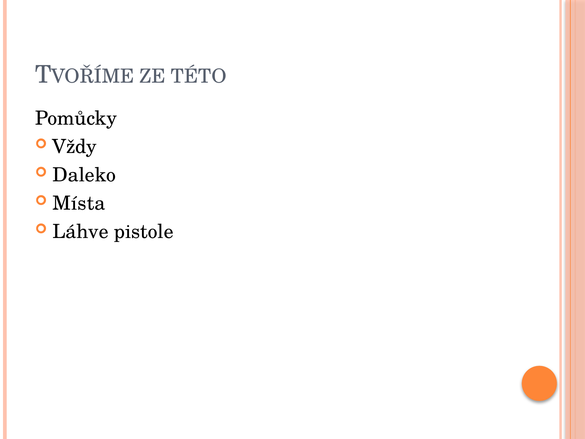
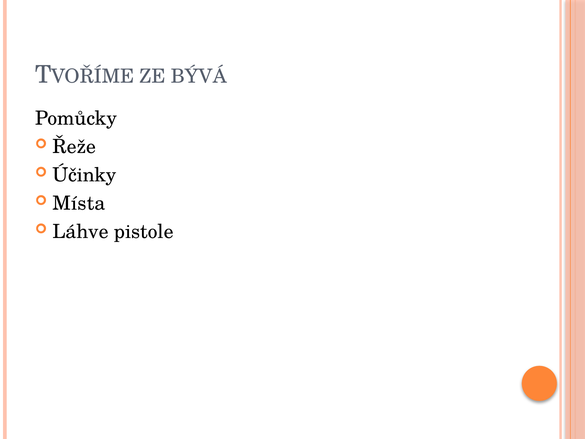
TÉTO: TÉTO -> BÝVÁ
Vždy: Vždy -> Řeže
Daleko: Daleko -> Účinky
